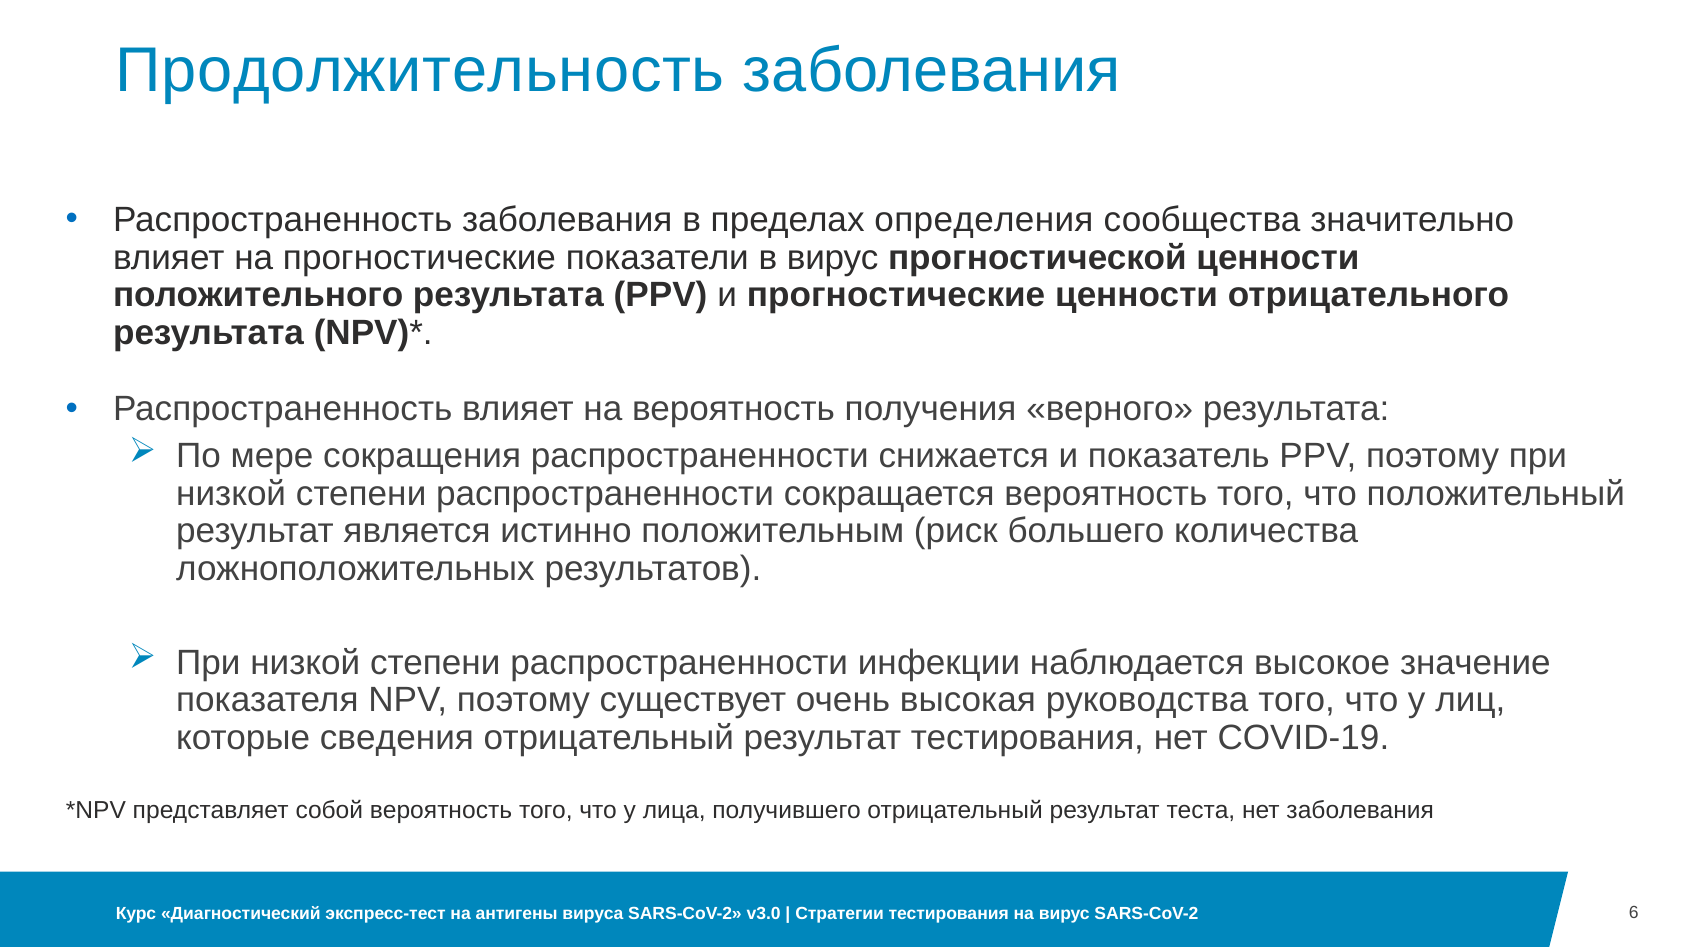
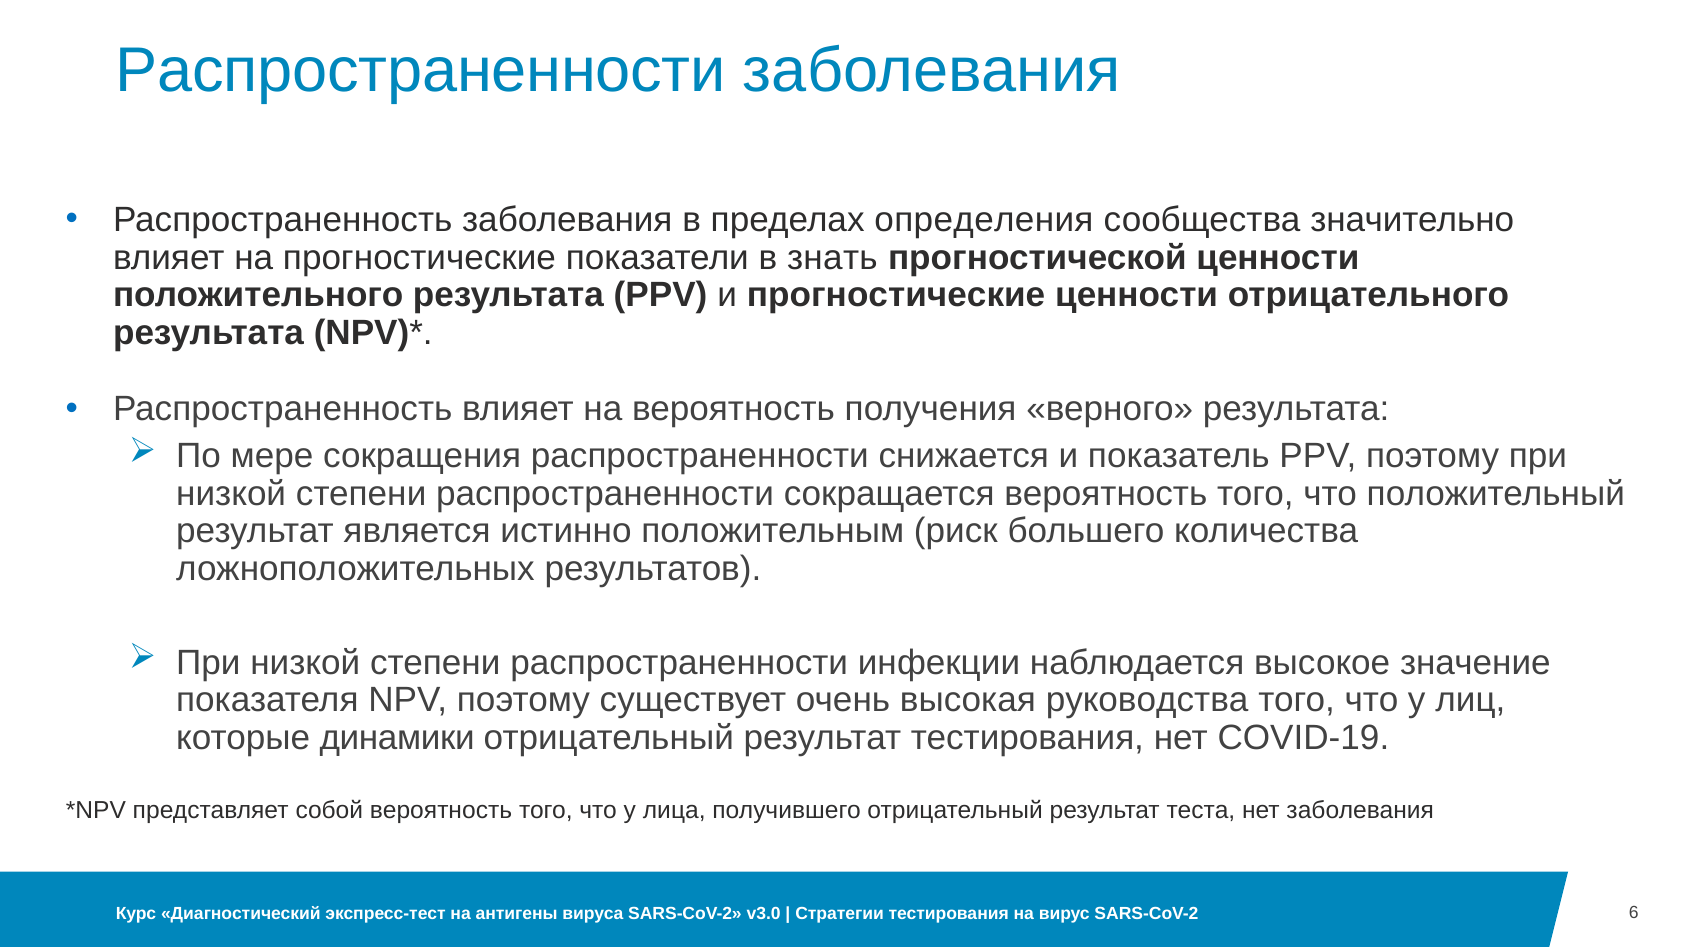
Продолжительность at (420, 70): Продолжительность -> Распространенности
в вирус: вирус -> знать
сведения: сведения -> динамики
